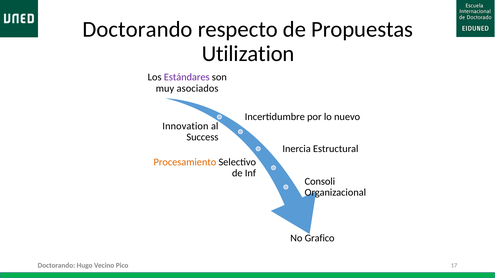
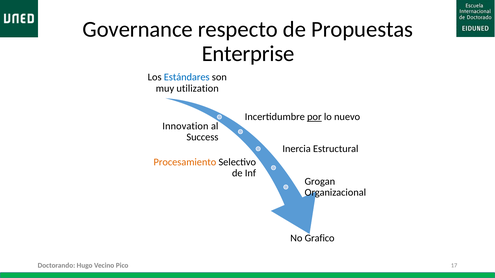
Doctorando at (138, 29): Doctorando -> Governance
Utilization: Utilization -> Enterprise
Estándares colour: purple -> blue
asociados: asociados -> utilization
por underline: none -> present
Consoli: Consoli -> Grogan
